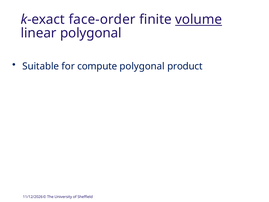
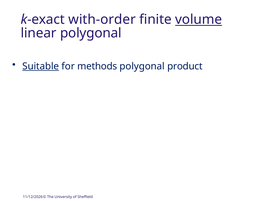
face-order: face-order -> with-order
Suitable underline: none -> present
compute: compute -> methods
